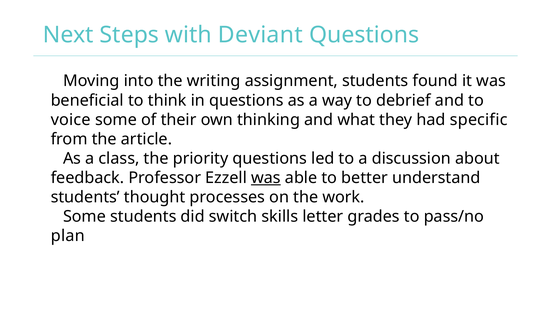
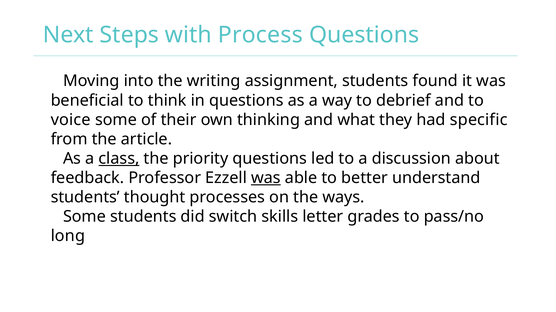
Deviant: Deviant -> Process
class underline: none -> present
work: work -> ways
plan: plan -> long
